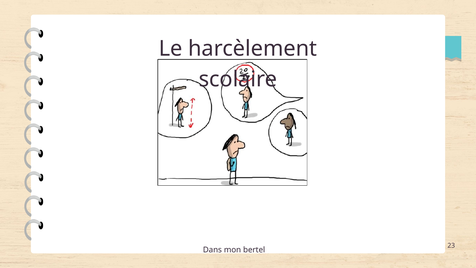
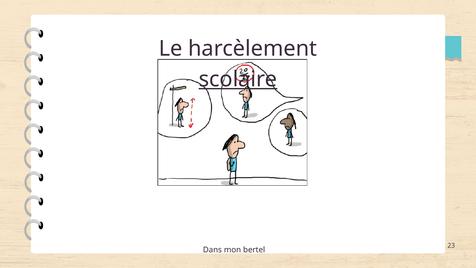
scolaire underline: none -> present
